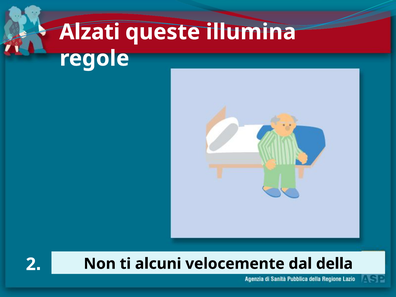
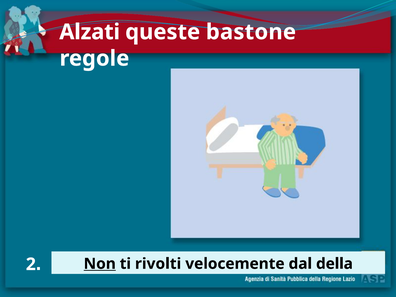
illumina: illumina -> bastone
Non underline: none -> present
alcuni: alcuni -> rivolti
